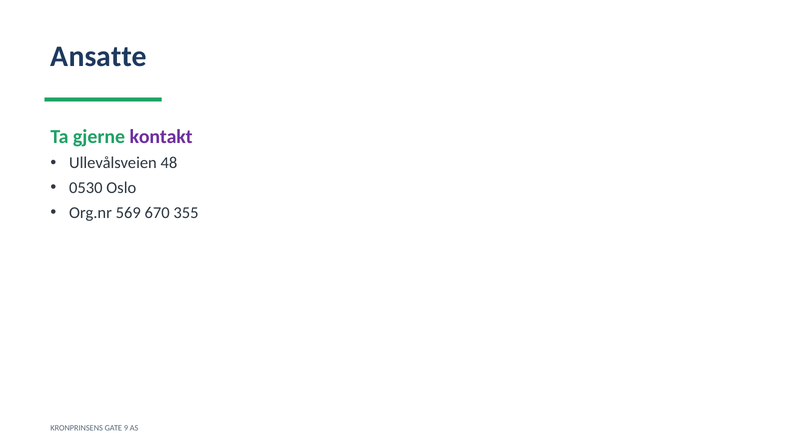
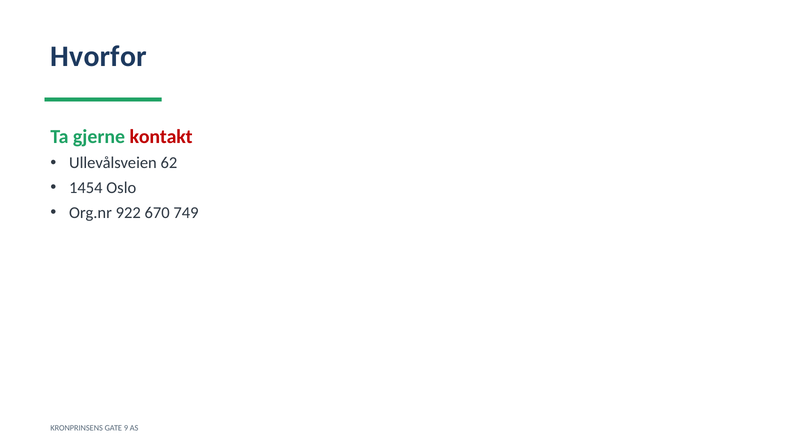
Ansatte: Ansatte -> Hvorfor
kontakt colour: purple -> red
48: 48 -> 62
0530: 0530 -> 1454
569: 569 -> 922
355: 355 -> 749
